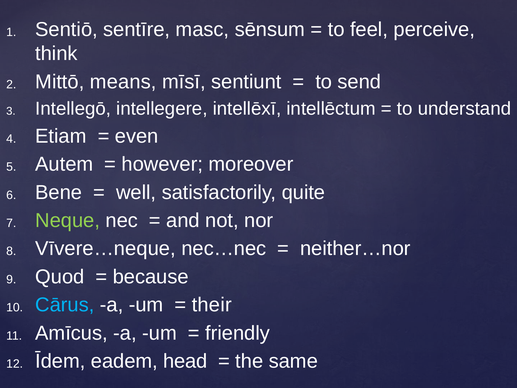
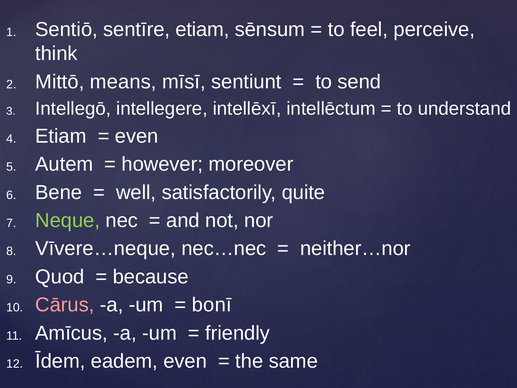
sentīre masc: masc -> etiam
Cārus colour: light blue -> pink
their: their -> bonī
eadem head: head -> even
